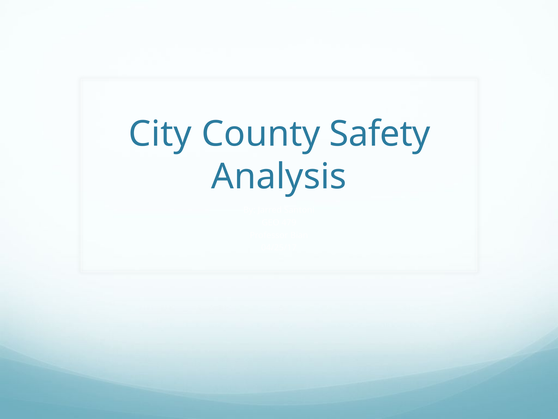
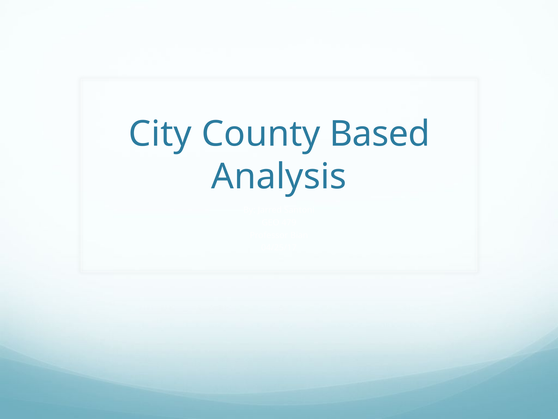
Safety: Safety -> Based
